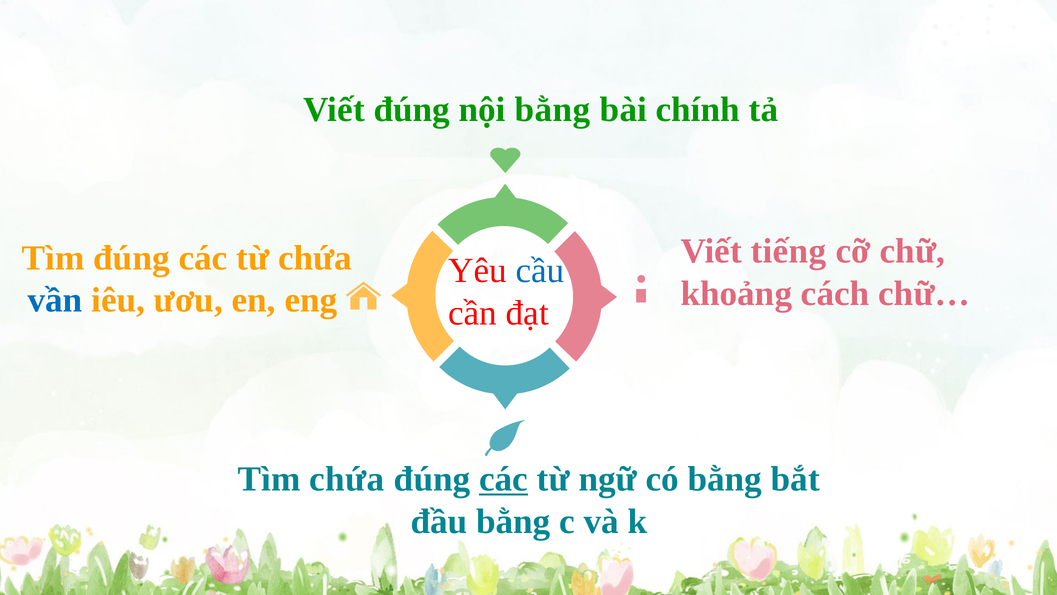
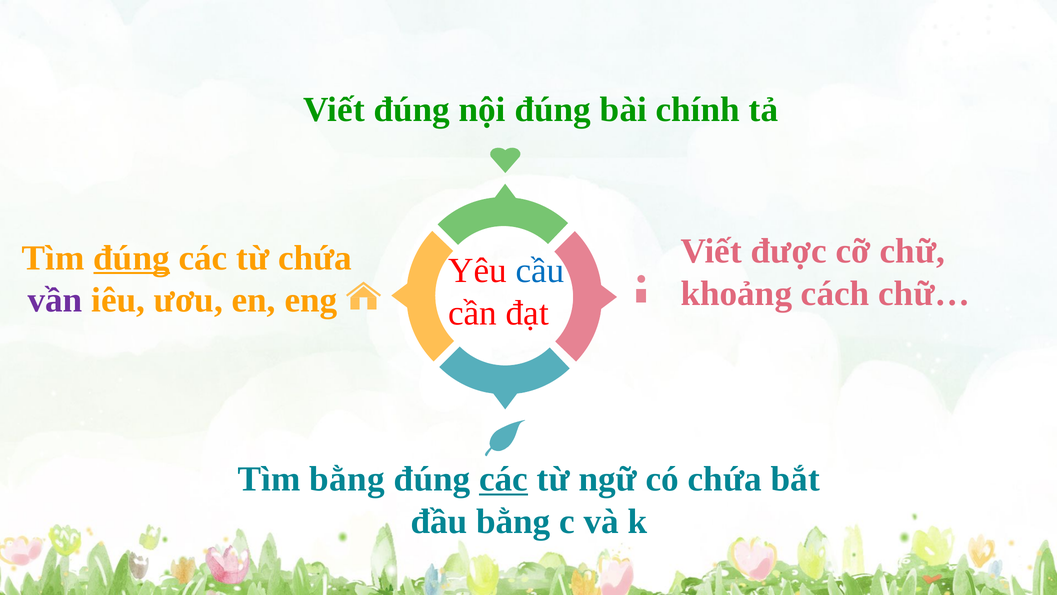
nội bằng: bằng -> đúng
tiếng: tiếng -> được
đúng at (132, 258) underline: none -> present
vần colour: blue -> purple
Tìm chứa: chứa -> bằng
có bằng: bằng -> chứa
